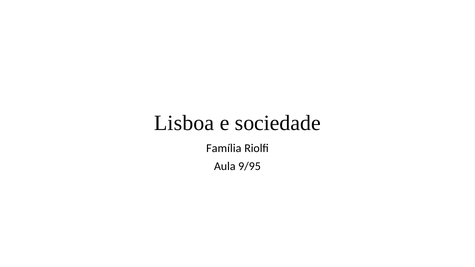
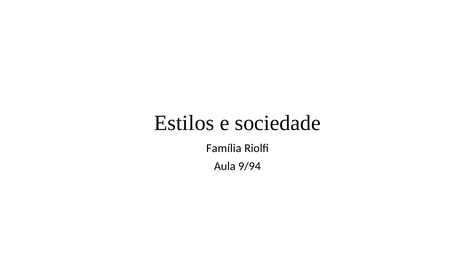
Lisboa: Lisboa -> Estilos
9/95: 9/95 -> 9/94
